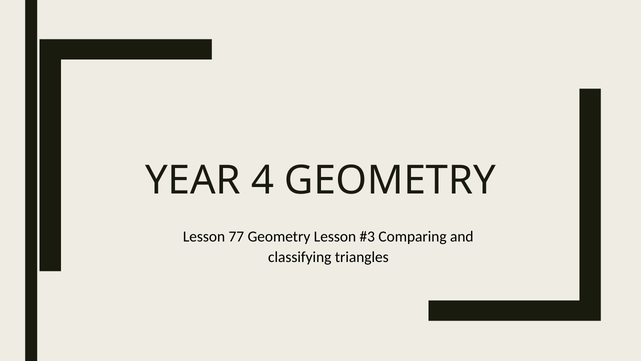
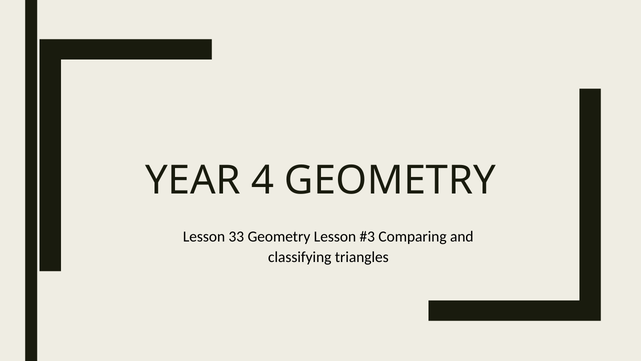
77: 77 -> 33
